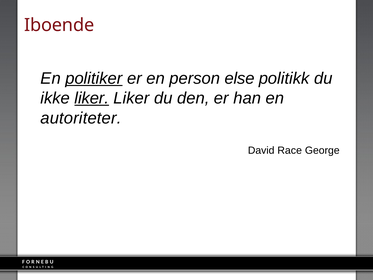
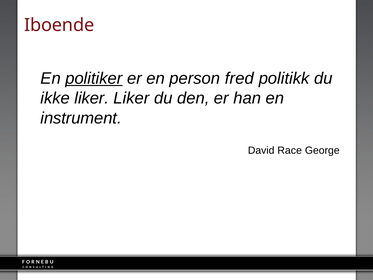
else: else -> fred
liker at (92, 98) underline: present -> none
autoriteter: autoriteter -> instrument
